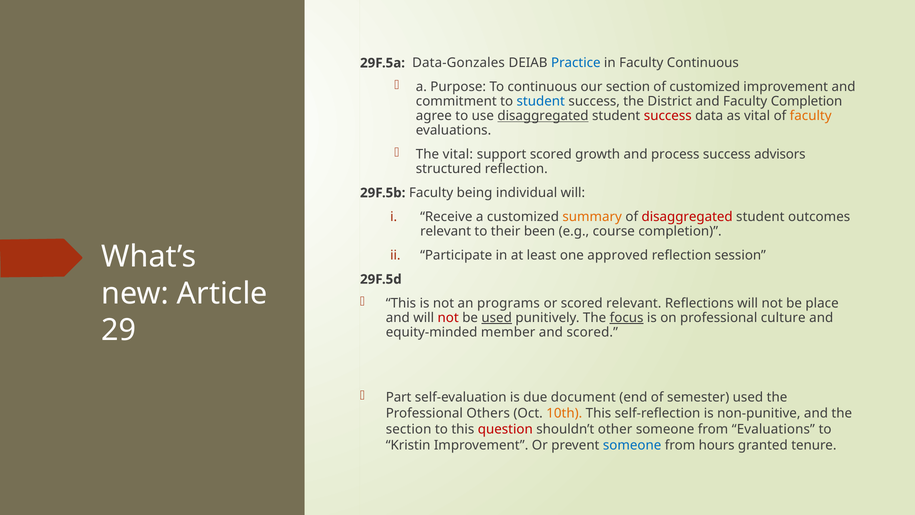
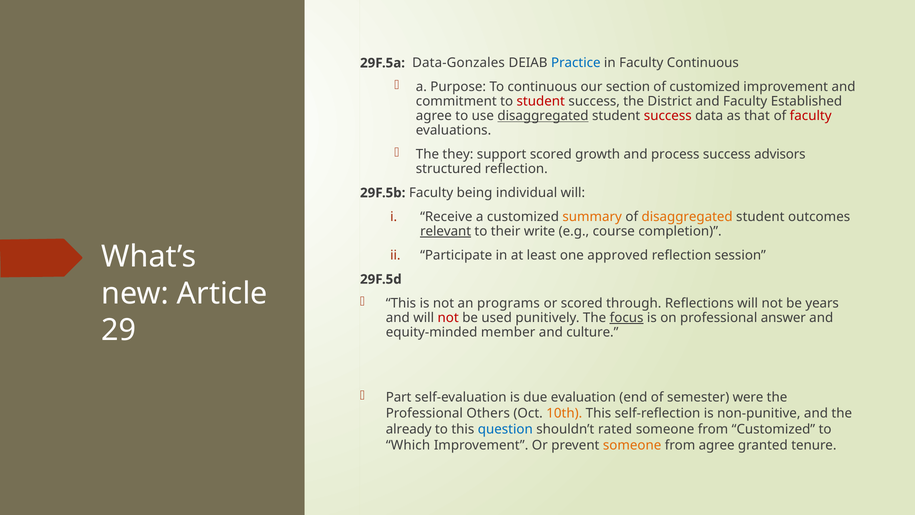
student at (541, 101) colour: blue -> red
Faculty Completion: Completion -> Established
as vital: vital -> that
faculty at (811, 116) colour: orange -> red
The vital: vital -> they
disaggregated at (687, 217) colour: red -> orange
relevant at (446, 231) underline: none -> present
been: been -> write
scored relevant: relevant -> through
place: place -> years
used at (497, 318) underline: present -> none
culture: culture -> answer
and scored: scored -> culture
document: document -> evaluation
semester used: used -> were
section at (409, 429): section -> already
question colour: red -> blue
other: other -> rated
from Evaluations: Evaluations -> Customized
Kristin: Kristin -> Which
someone at (632, 445) colour: blue -> orange
from hours: hours -> agree
